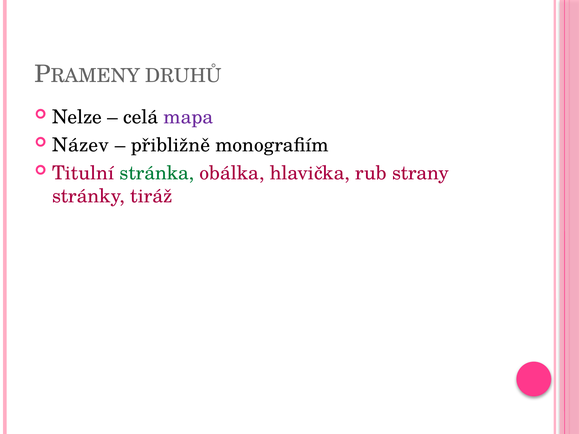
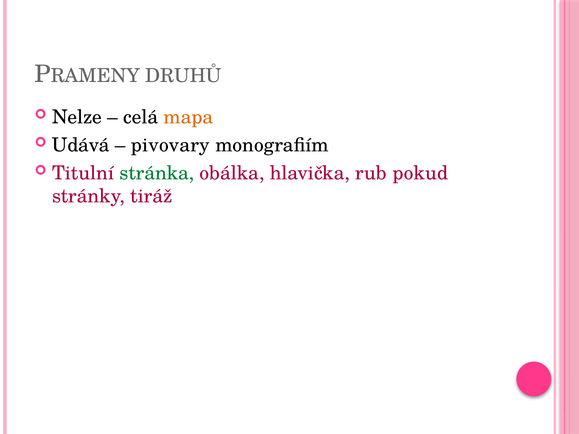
mapa colour: purple -> orange
Název: Název -> Udává
přibližně: přibližně -> pivovary
strany: strany -> pokud
